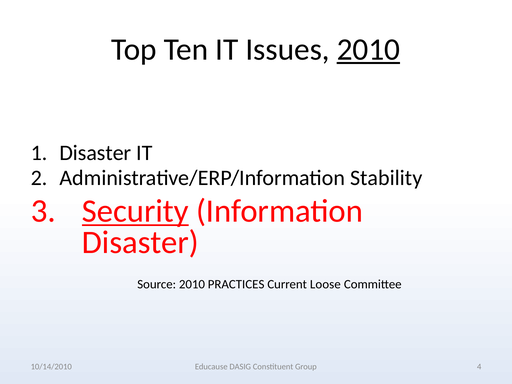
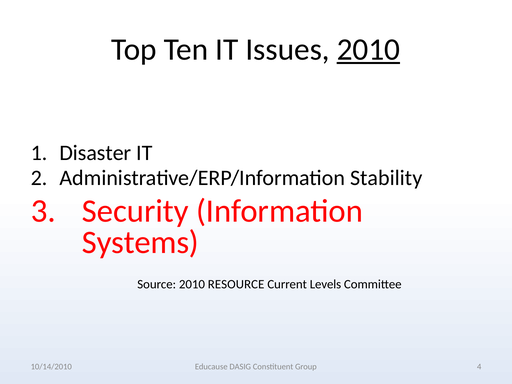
Security underline: present -> none
Disaster at (140, 243): Disaster -> Systems
PRACTICES: PRACTICES -> RESOURCE
Loose: Loose -> Levels
